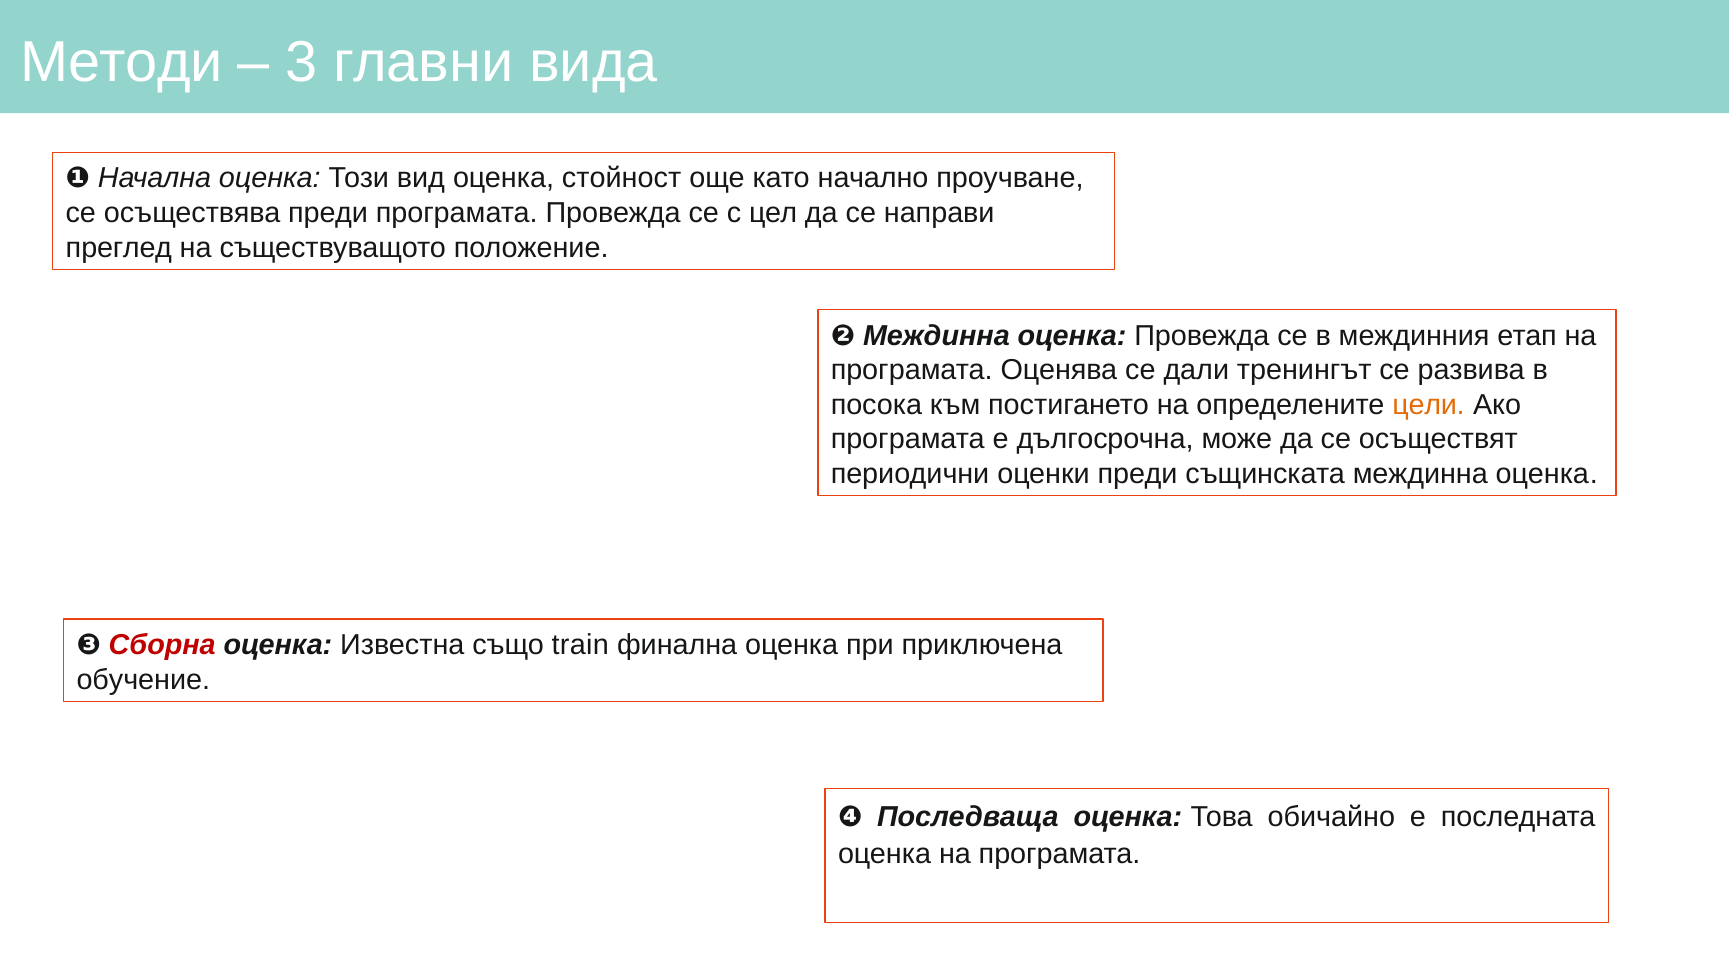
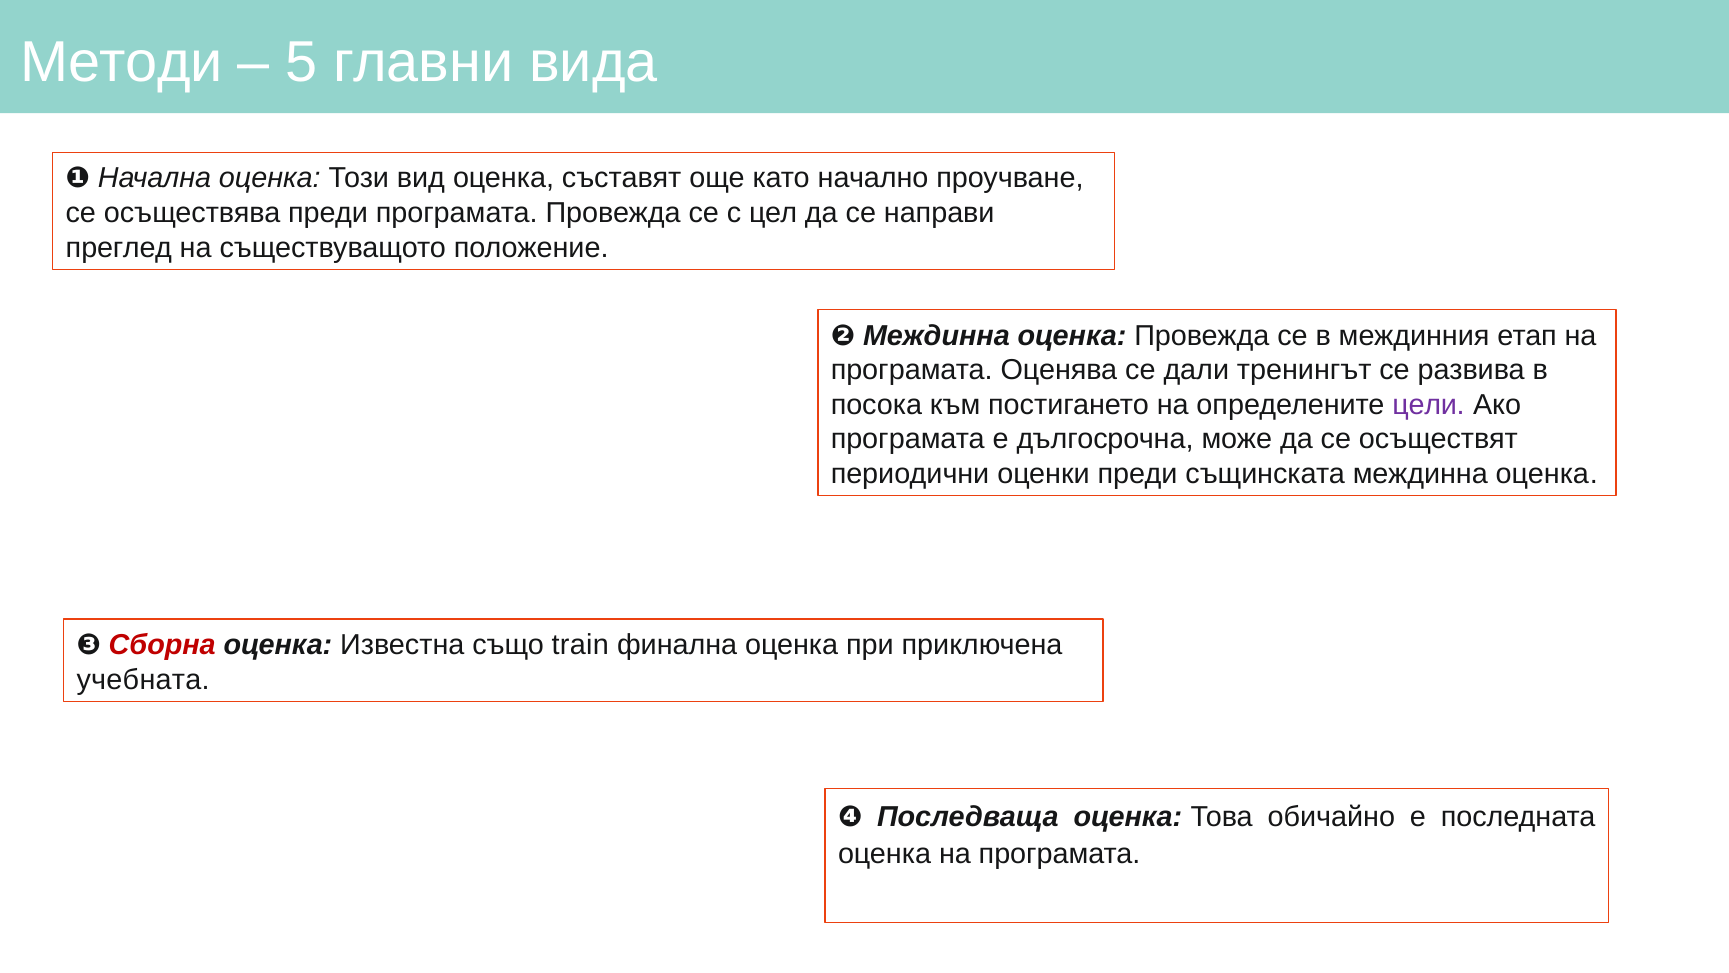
3: 3 -> 5
стойност: стойност -> съставят
цели colour: orange -> purple
обучение: обучение -> учебната
